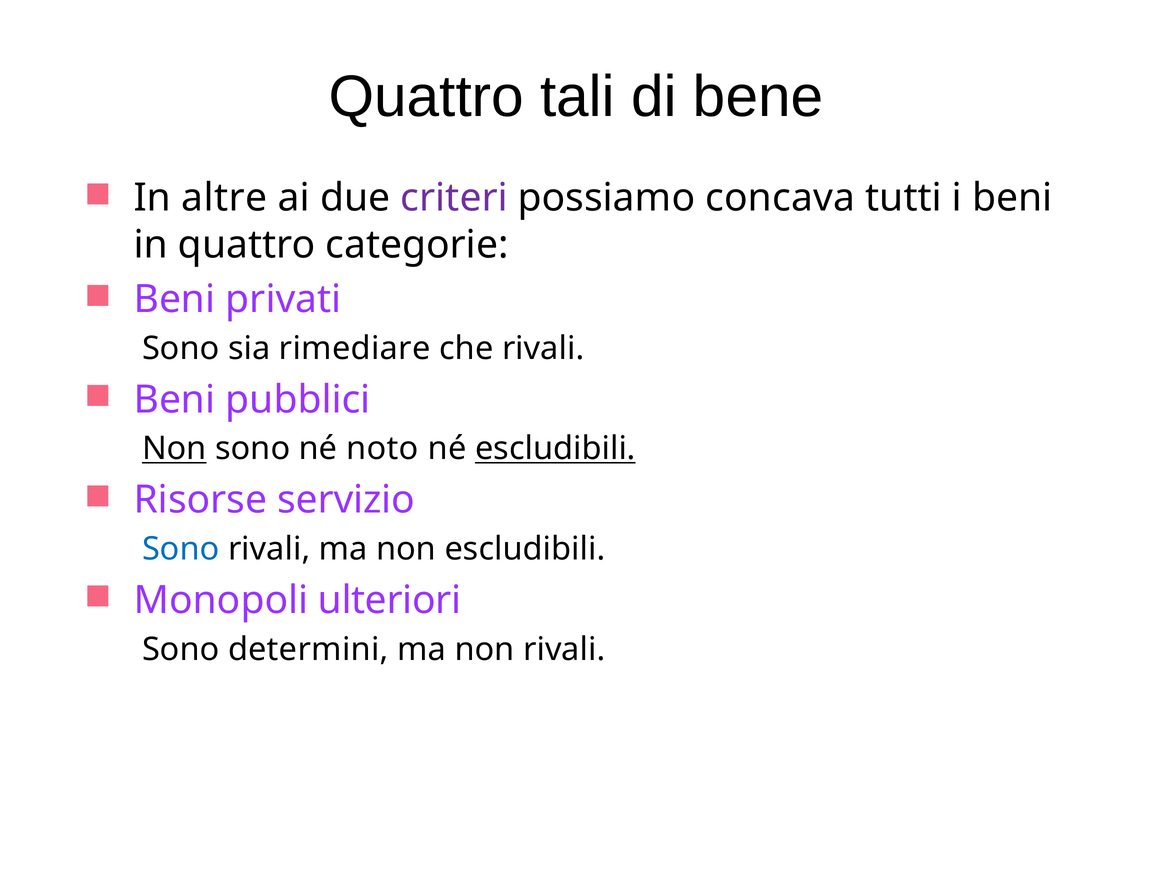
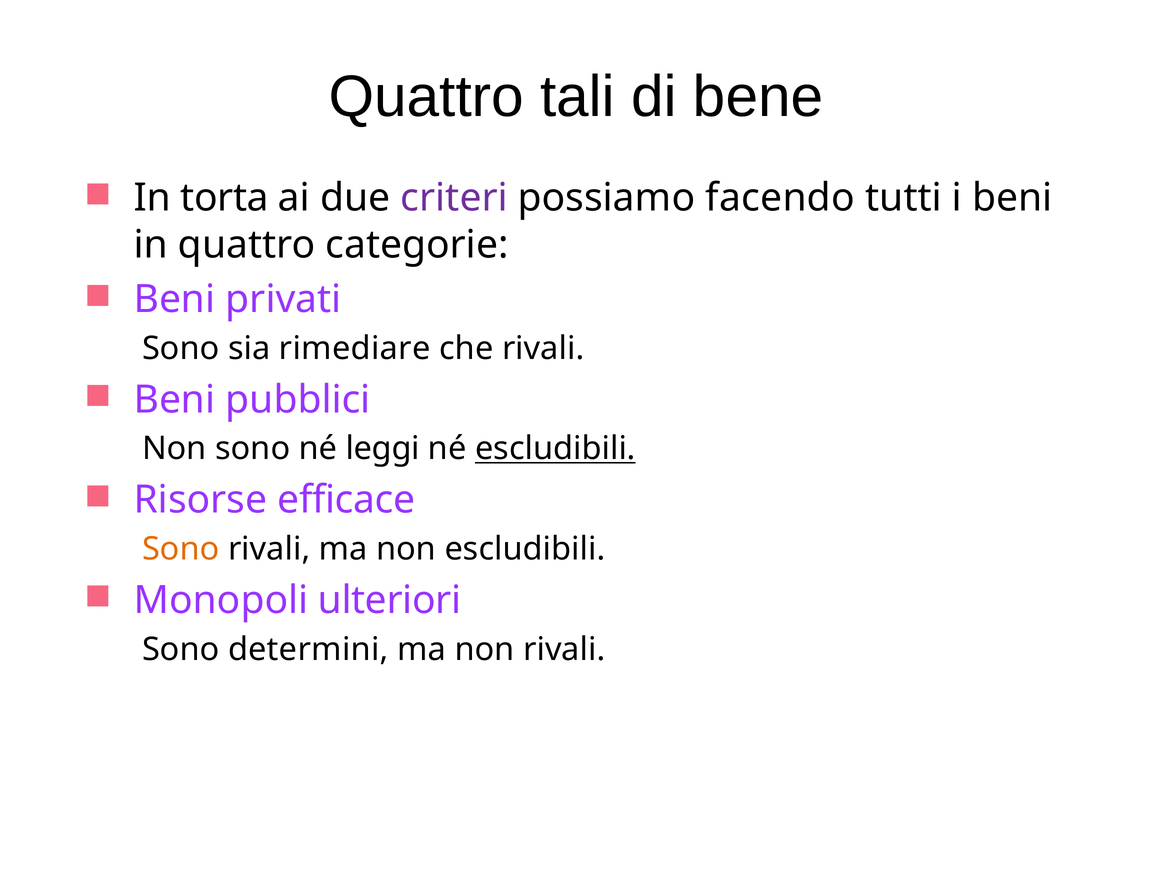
altre: altre -> torta
concava: concava -> facendo
Non at (174, 449) underline: present -> none
noto: noto -> leggi
servizio: servizio -> efficace
Sono at (181, 549) colour: blue -> orange
